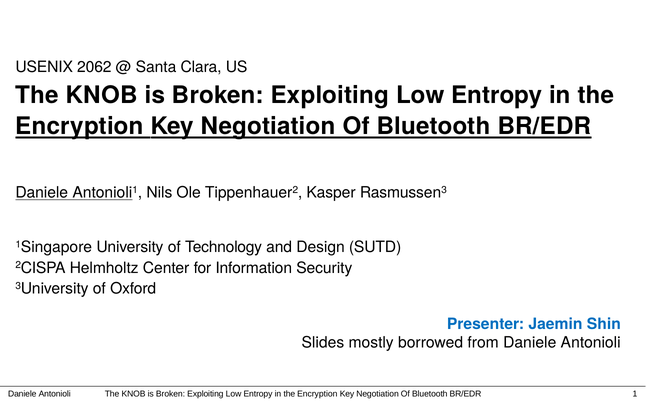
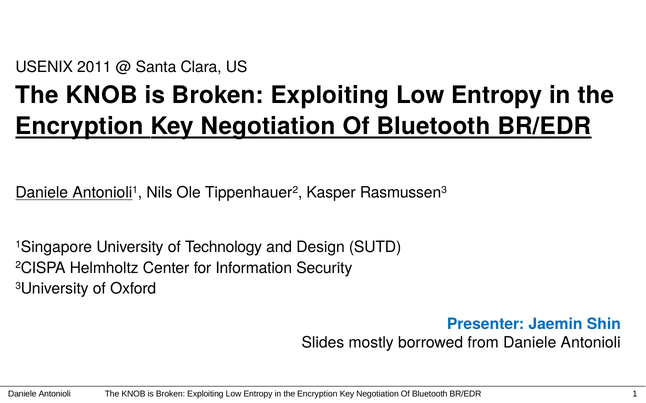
2062: 2062 -> 2011
